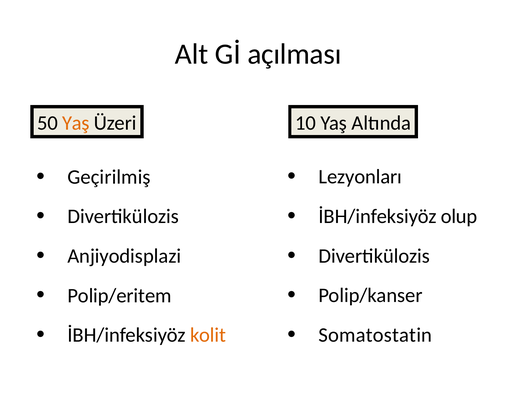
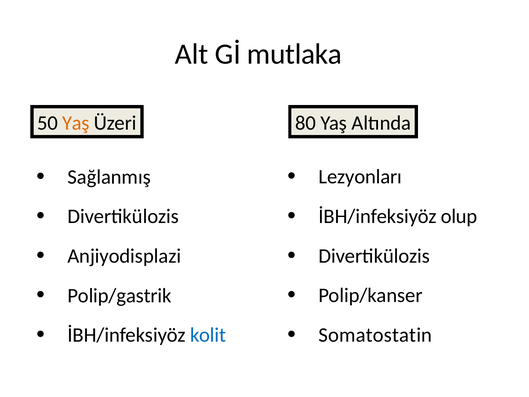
açılması: açılması -> mutlaka
10: 10 -> 80
Geçirilmiş: Geçirilmiş -> Sağlanmış
Polip/eritem: Polip/eritem -> Polip/gastrik
kolit colour: orange -> blue
